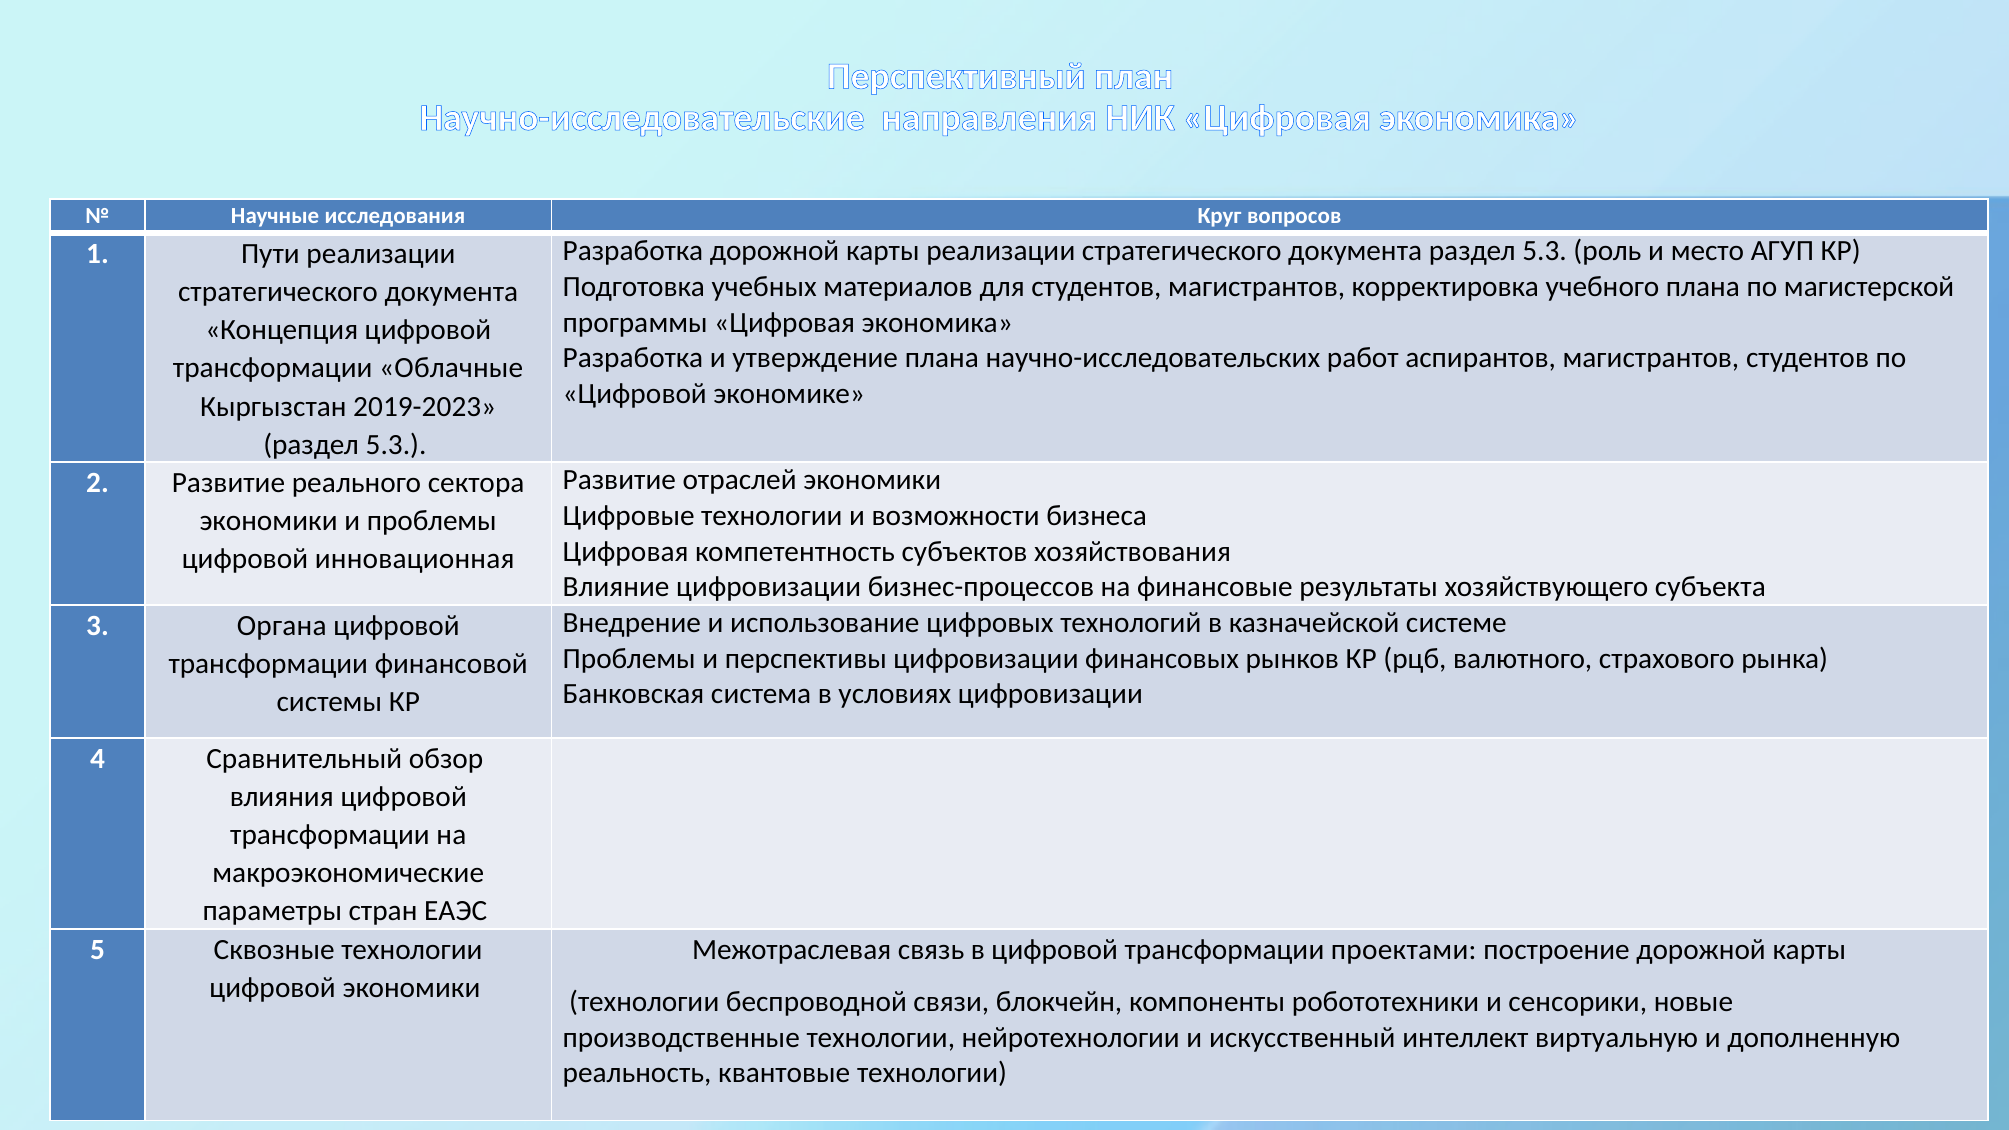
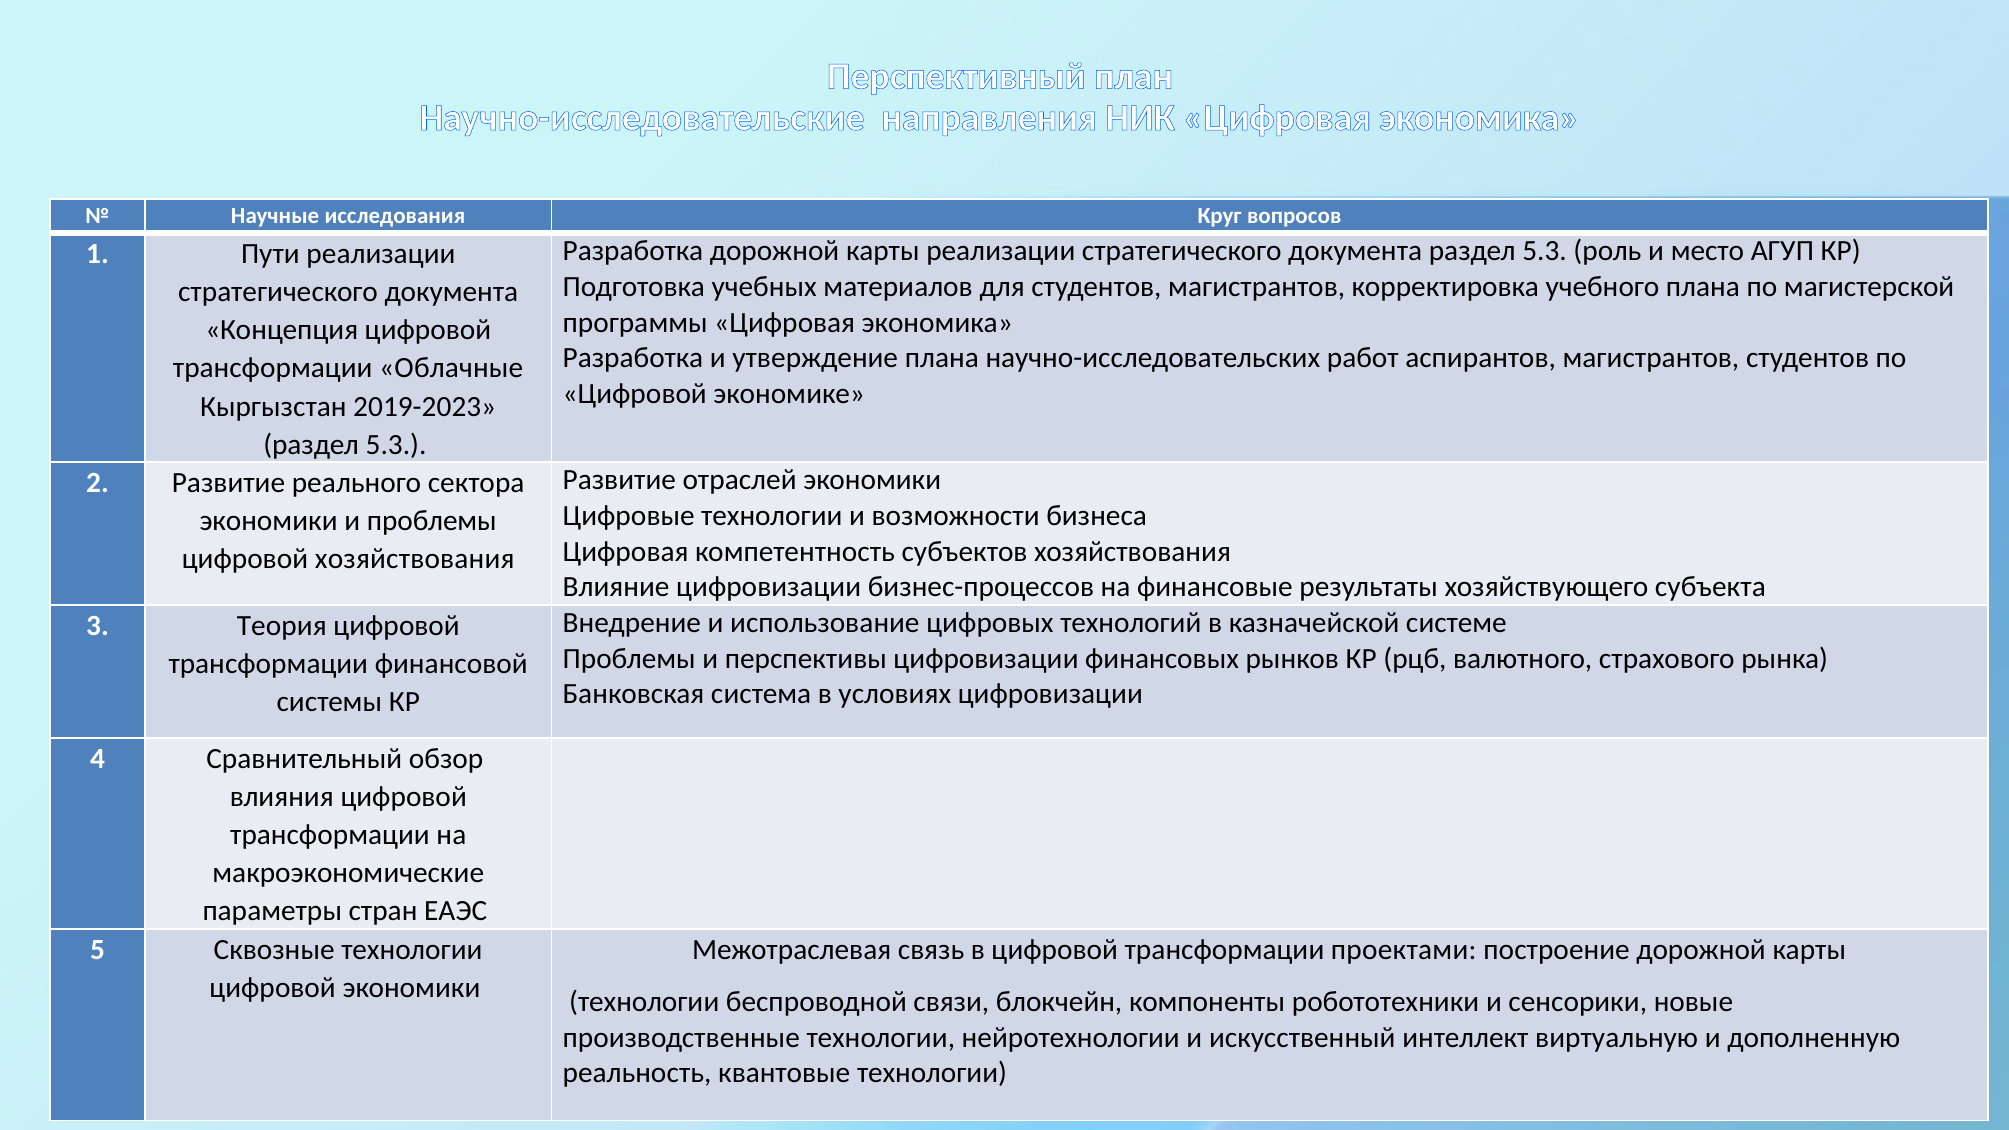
цифровой инновационная: инновационная -> хозяйствования
Органа: Органа -> Теория
